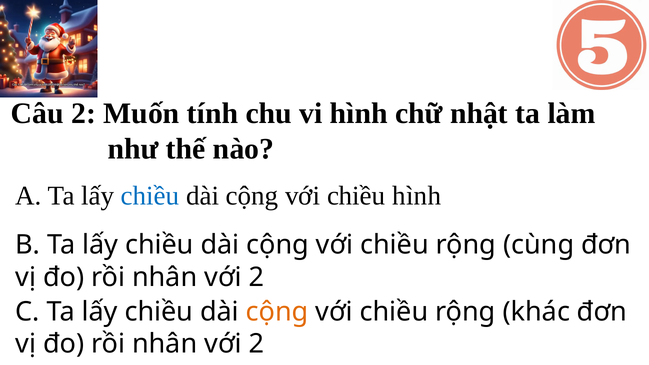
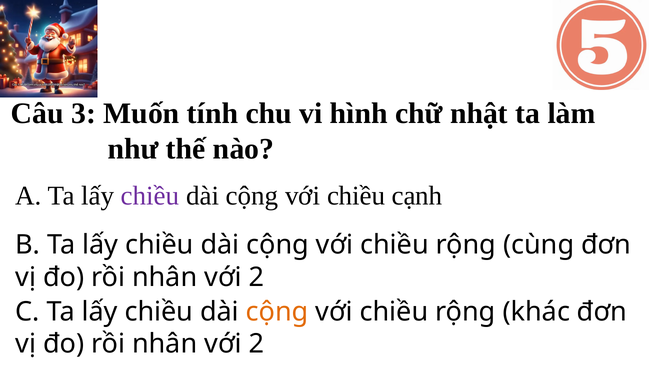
Câu 2: 2 -> 3
chiều at (150, 196) colour: blue -> purple
chiều hình: hình -> cạnh
